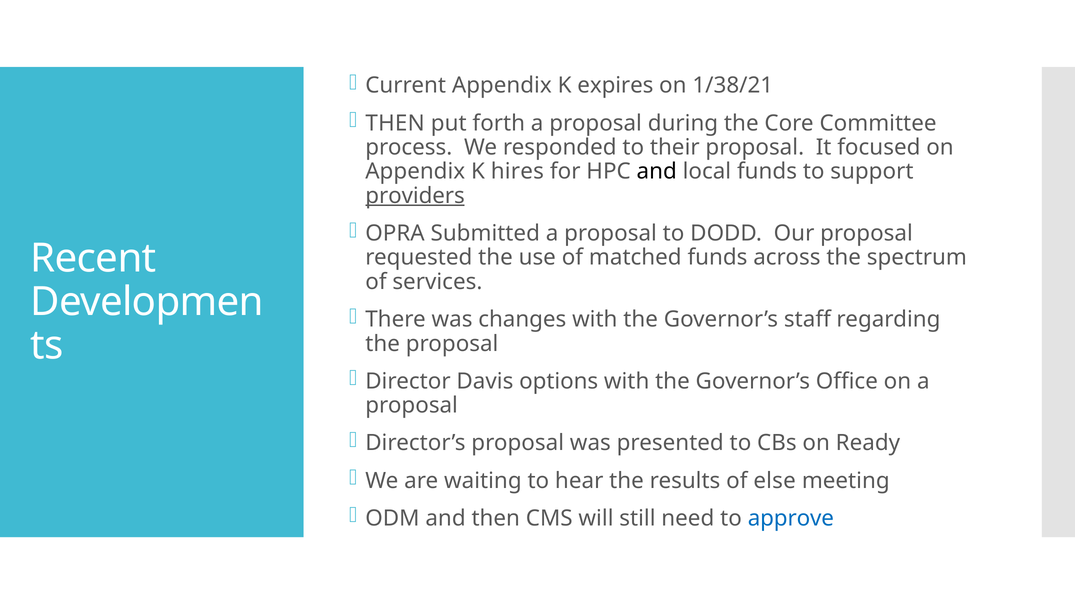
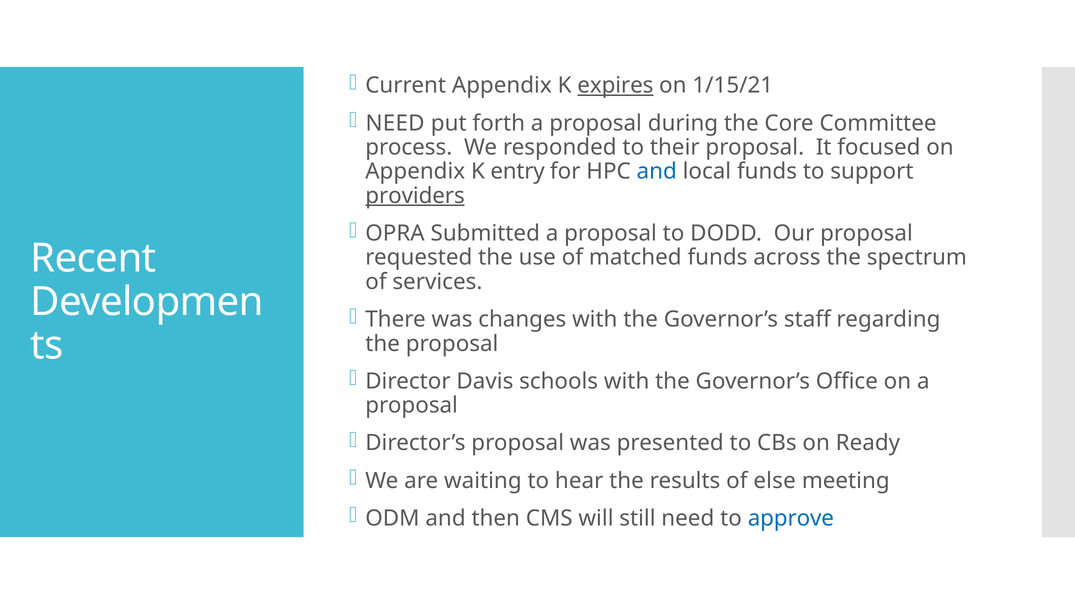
expires underline: none -> present
1/38/21: 1/38/21 -> 1/15/21
THEN at (395, 123): THEN -> NEED
hires: hires -> entry
and at (657, 171) colour: black -> blue
options: options -> schools
